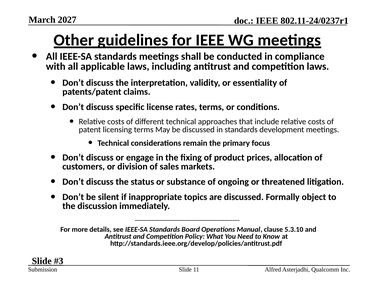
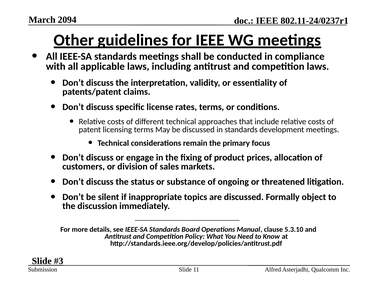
2027: 2027 -> 2094
